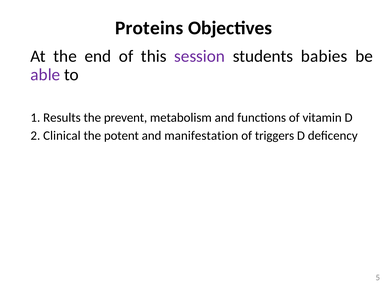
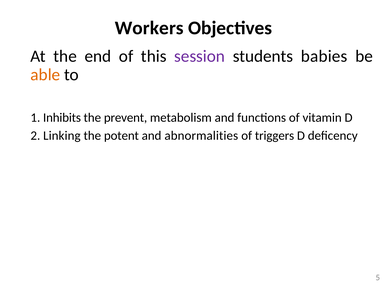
Proteins: Proteins -> Workers
able colour: purple -> orange
Results: Results -> Inhibits
Clinical: Clinical -> Linking
manifestation: manifestation -> abnormalities
